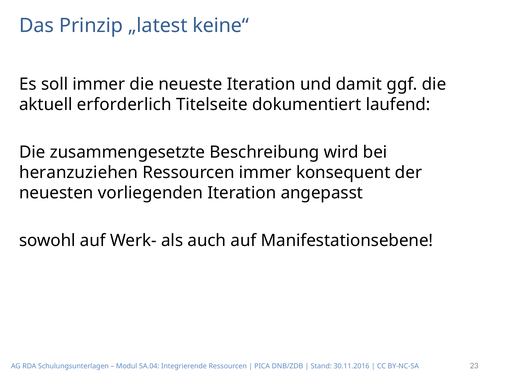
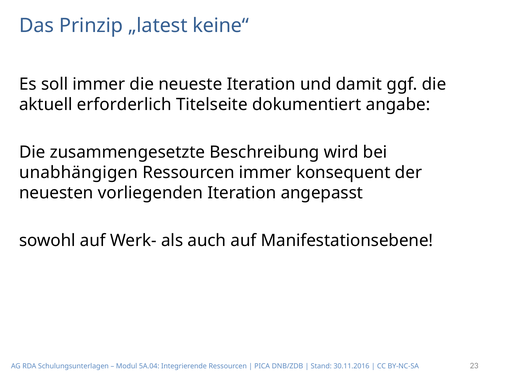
laufend: laufend -> angabe
heranzuziehen: heranzuziehen -> unabhängigen
